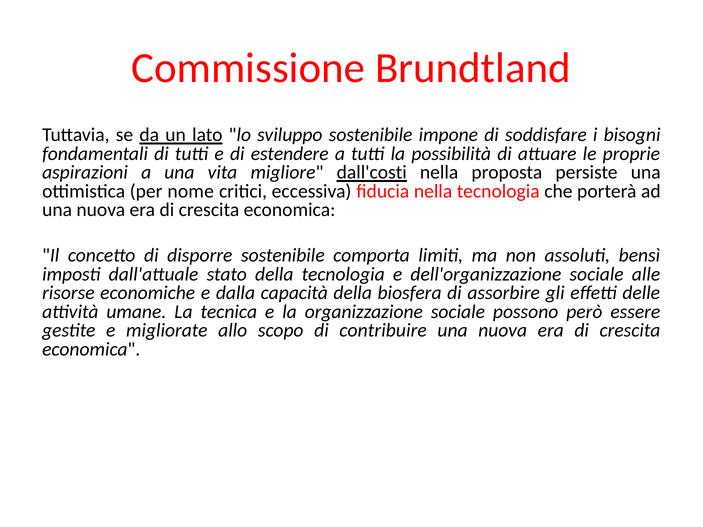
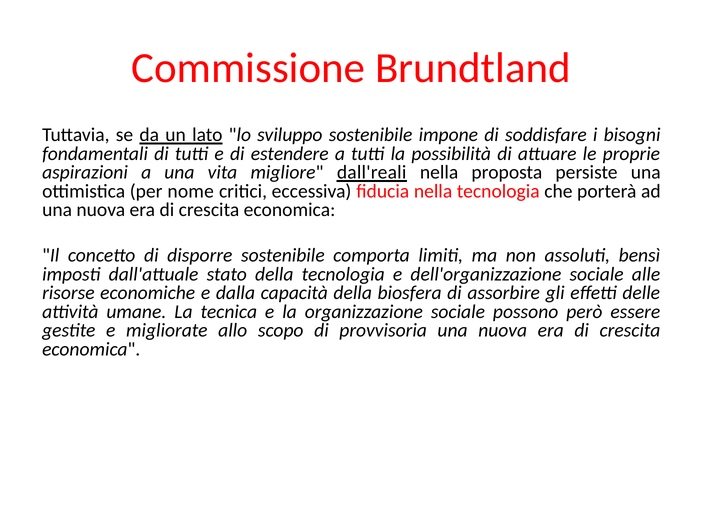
dall'costi: dall'costi -> dall'reali
contribuire: contribuire -> provvisoria
